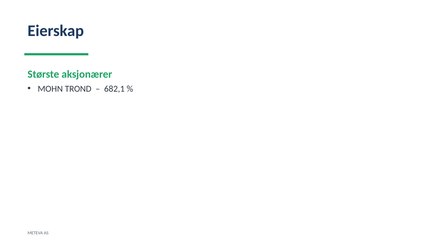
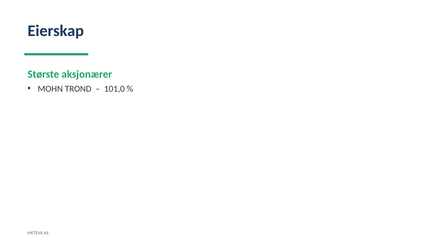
682,1: 682,1 -> 101,0
